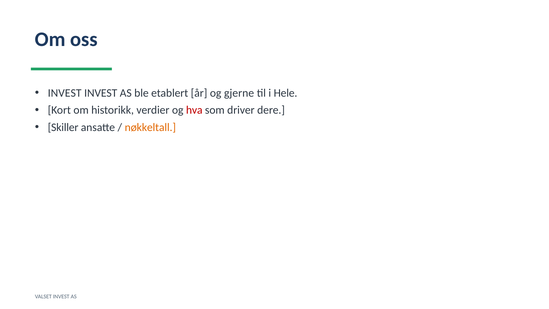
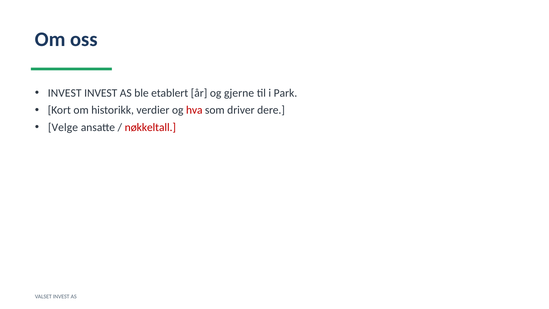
Hele: Hele -> Park
Skiller: Skiller -> Velge
nøkkeltall colour: orange -> red
